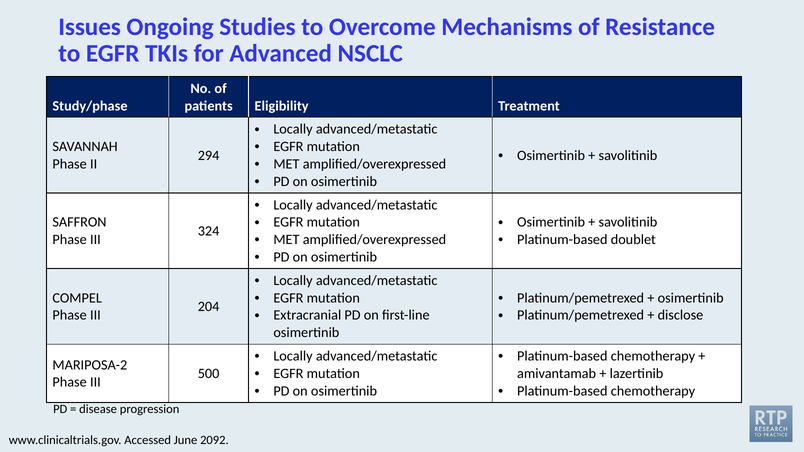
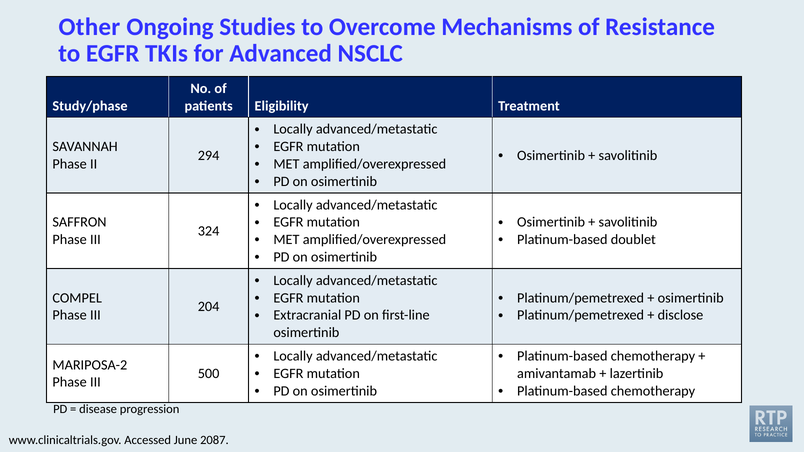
Issues: Issues -> Other
2092: 2092 -> 2087
